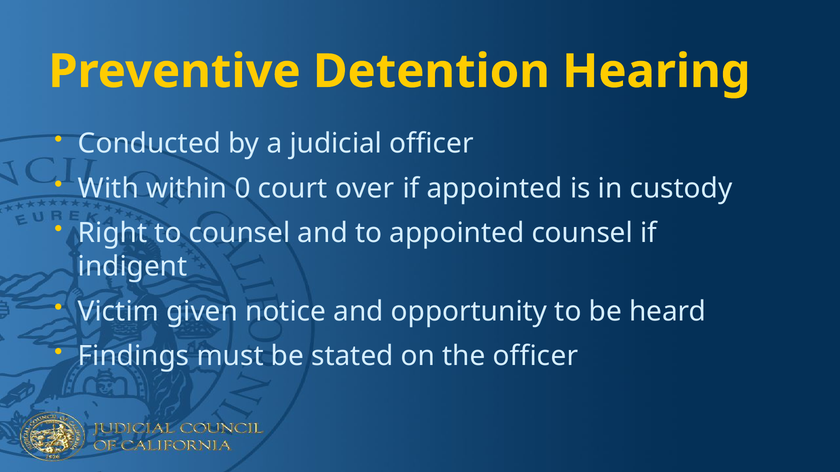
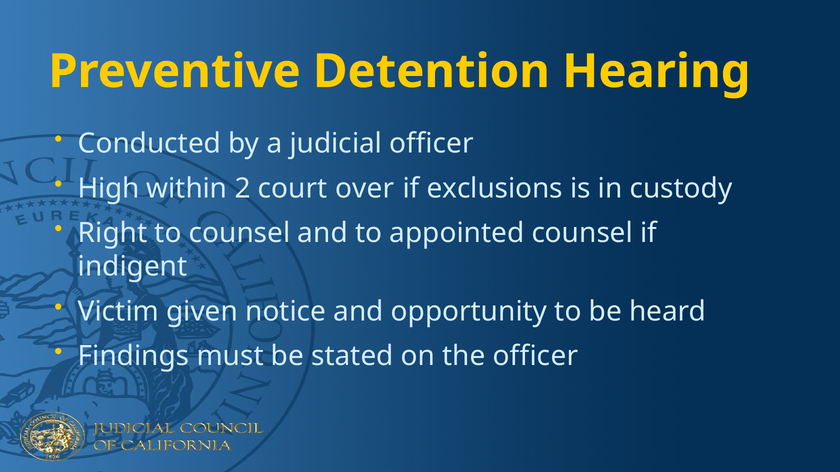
With: With -> High
0: 0 -> 2
if appointed: appointed -> exclusions
